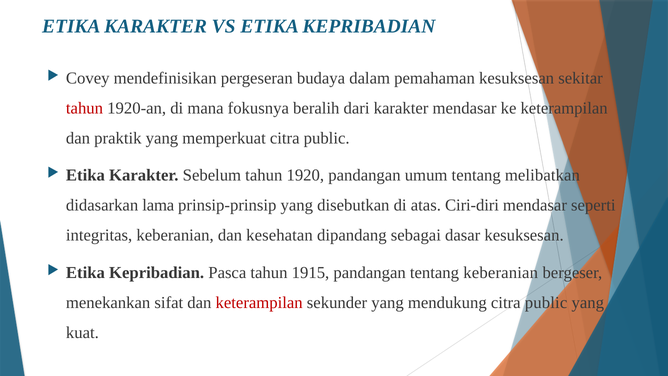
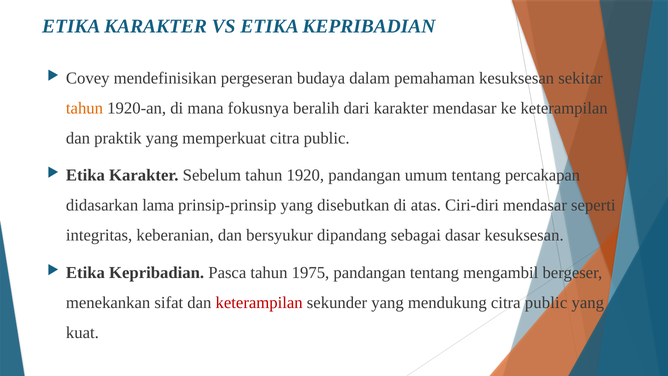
tahun at (85, 108) colour: red -> orange
melibatkan: melibatkan -> percakapan
kesehatan: kesehatan -> bersyukur
1915: 1915 -> 1975
tentang keberanian: keberanian -> mengambil
